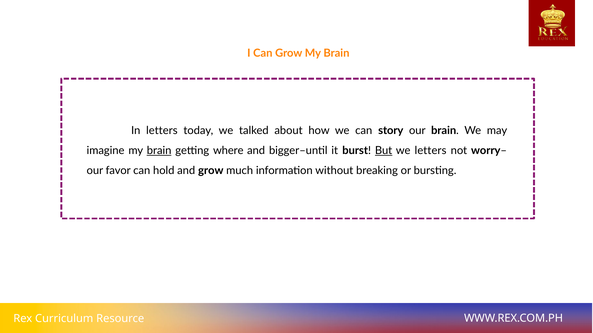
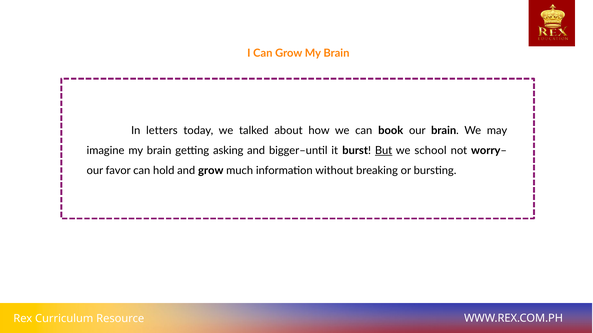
story: story -> book
brain at (159, 151) underline: present -> none
where: where -> asking
we letters: letters -> school
